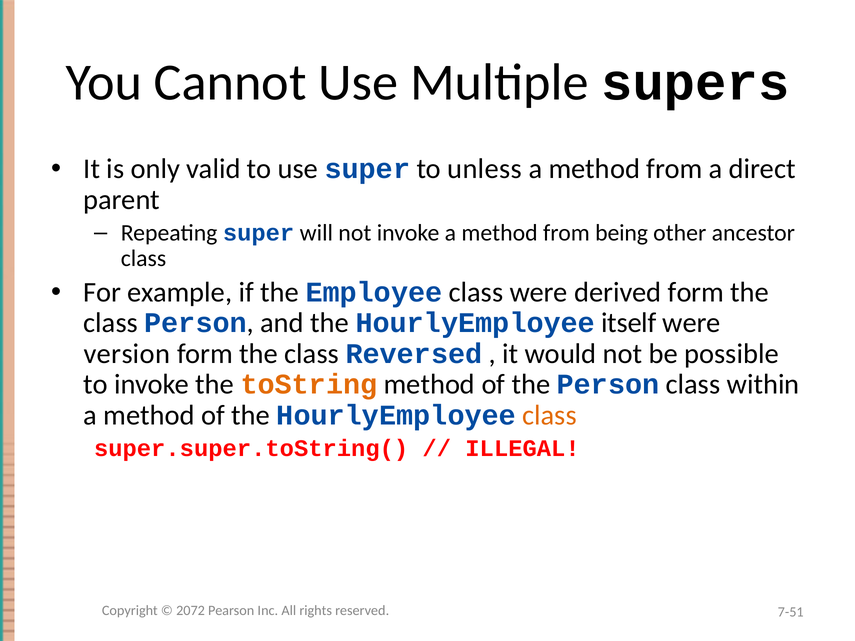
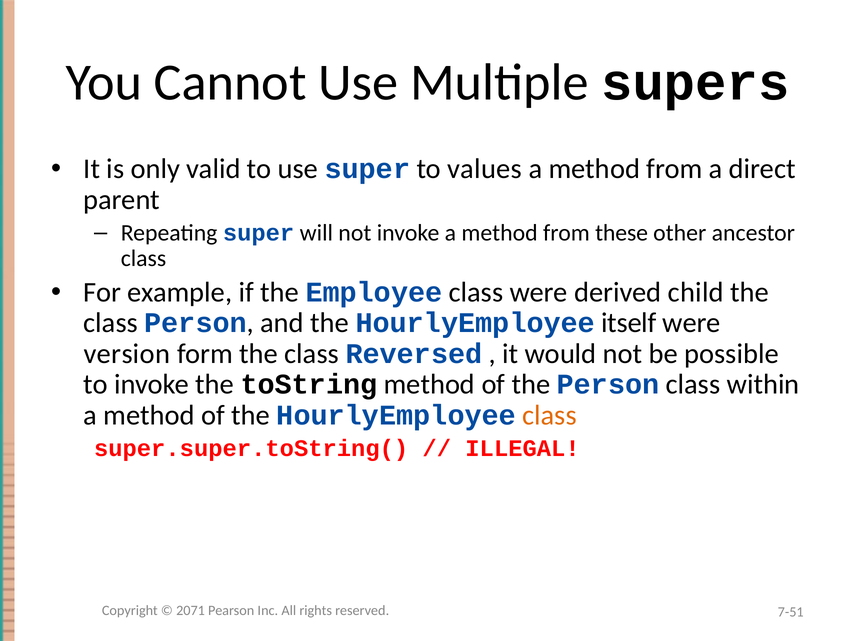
unless: unless -> values
being: being -> these
derived form: form -> child
toString colour: orange -> black
2072: 2072 -> 2071
